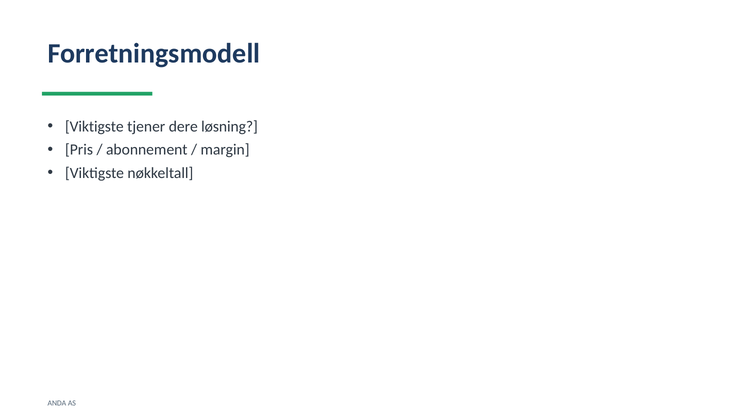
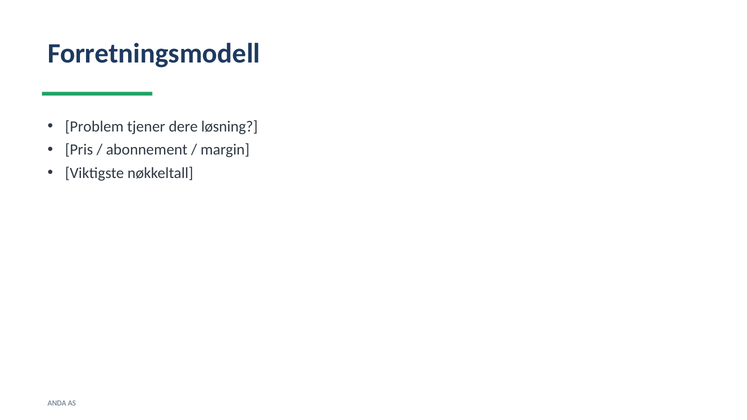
Viktigste at (94, 127): Viktigste -> Problem
